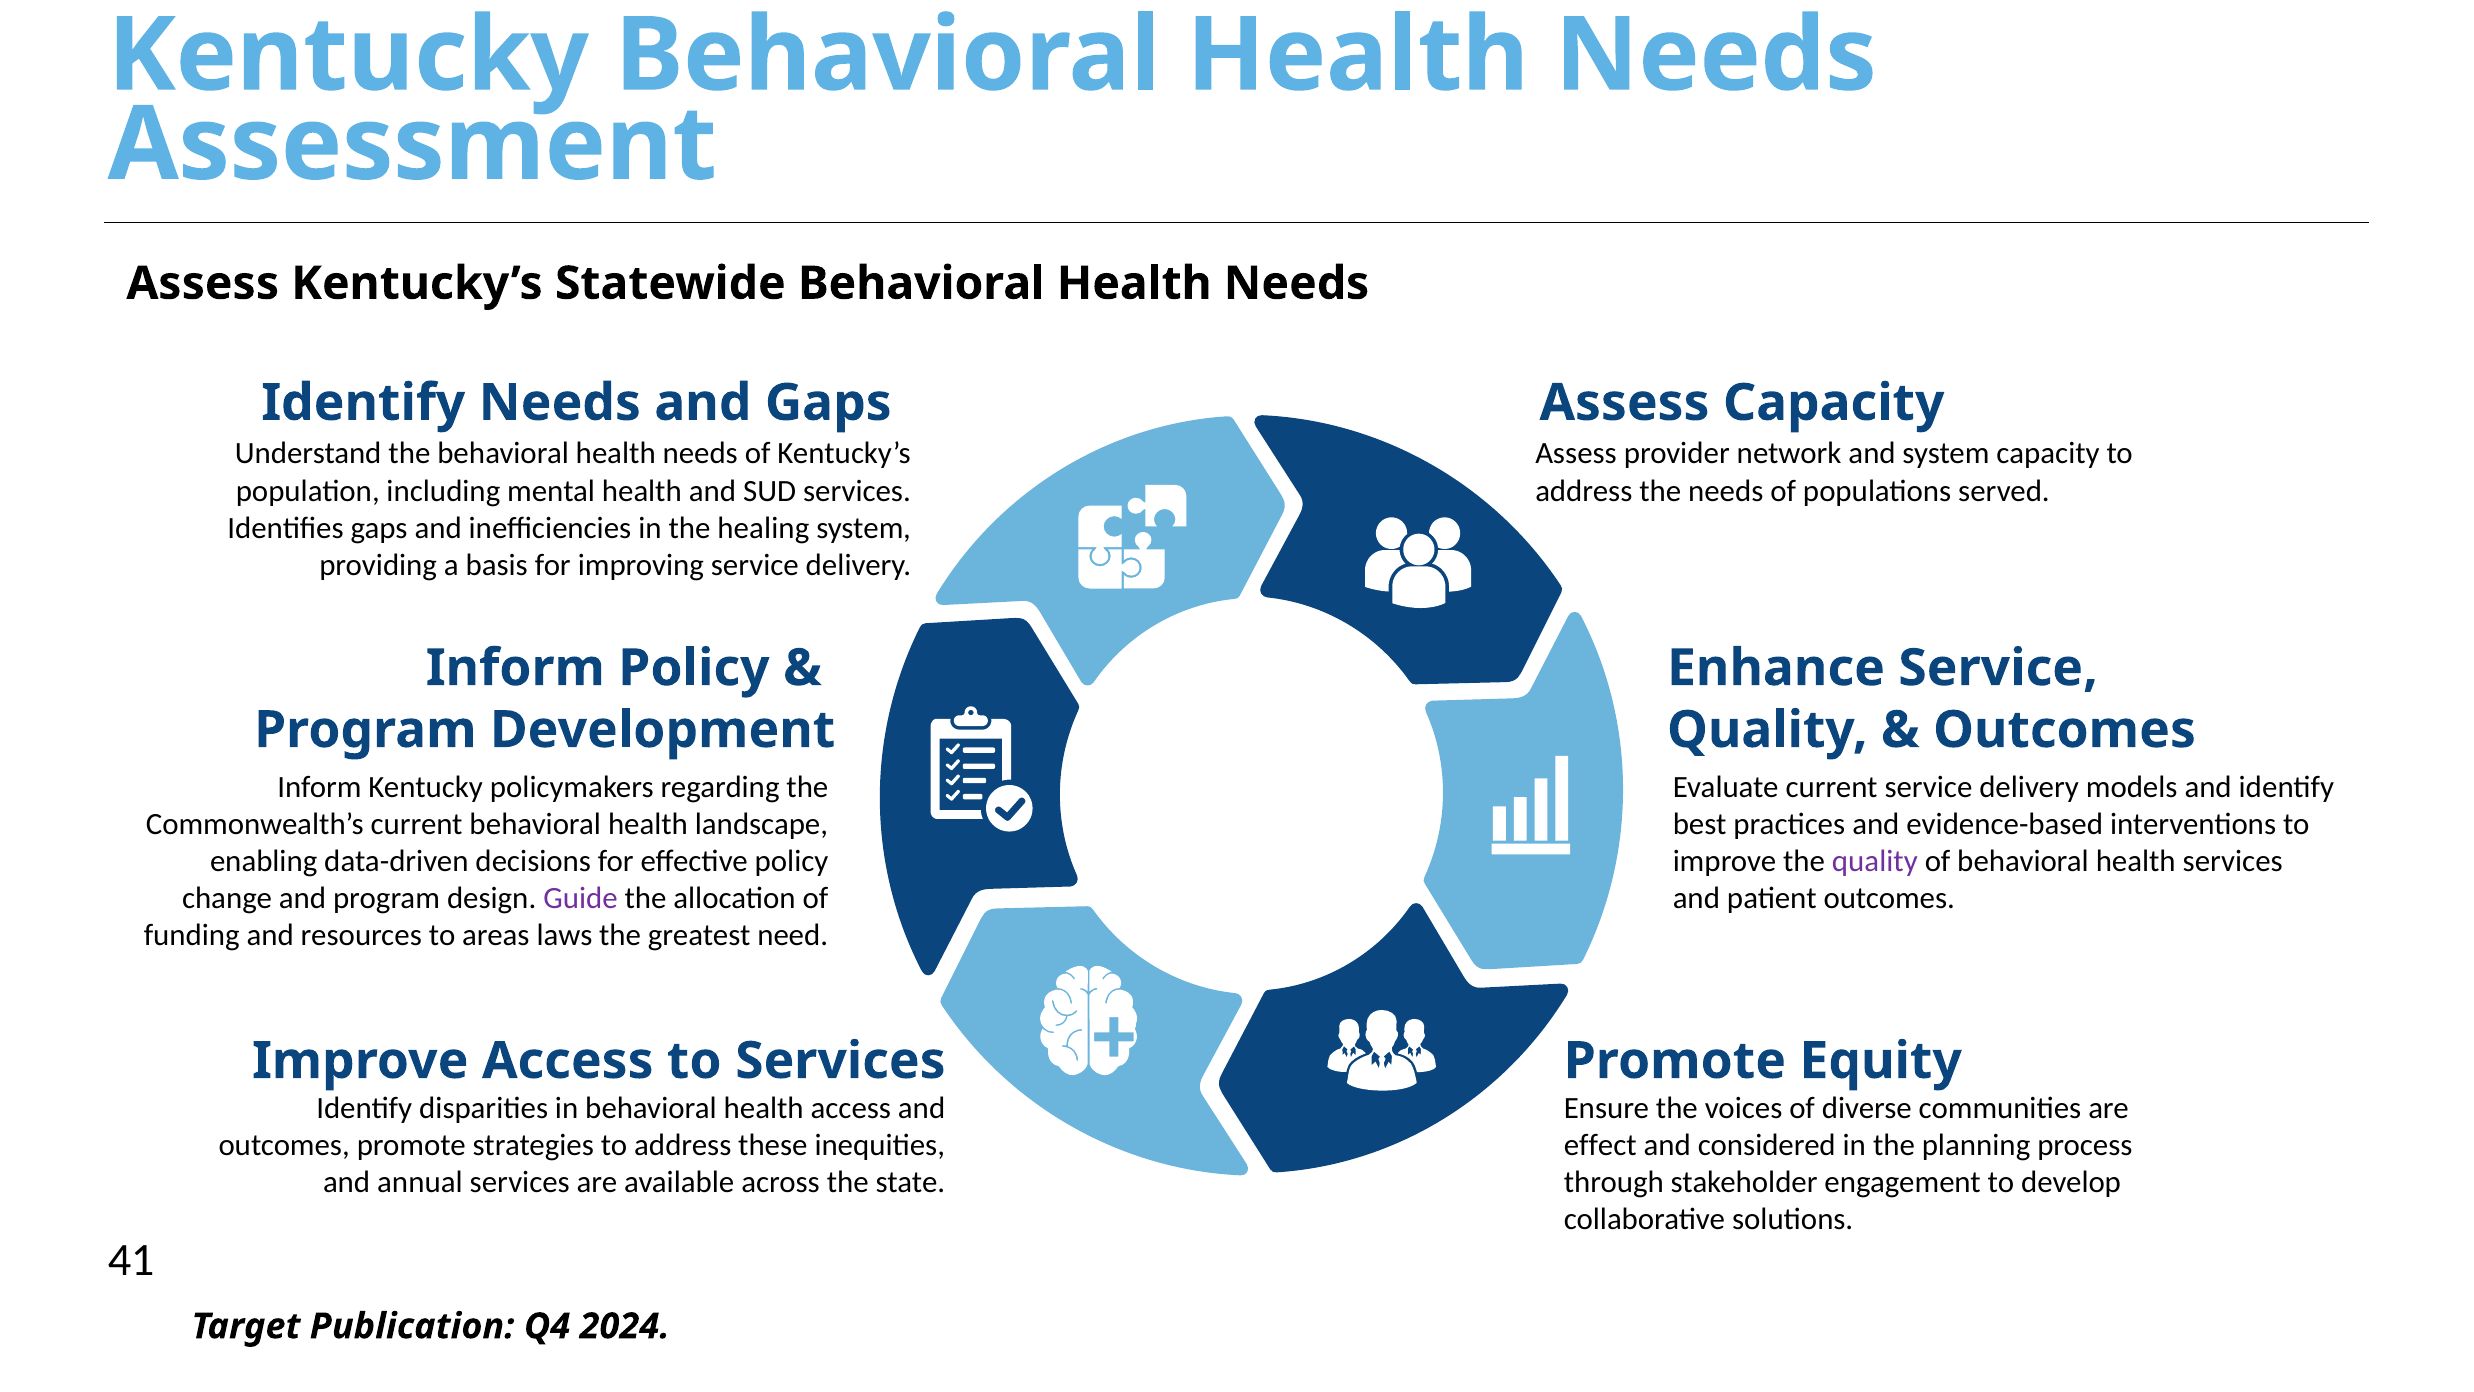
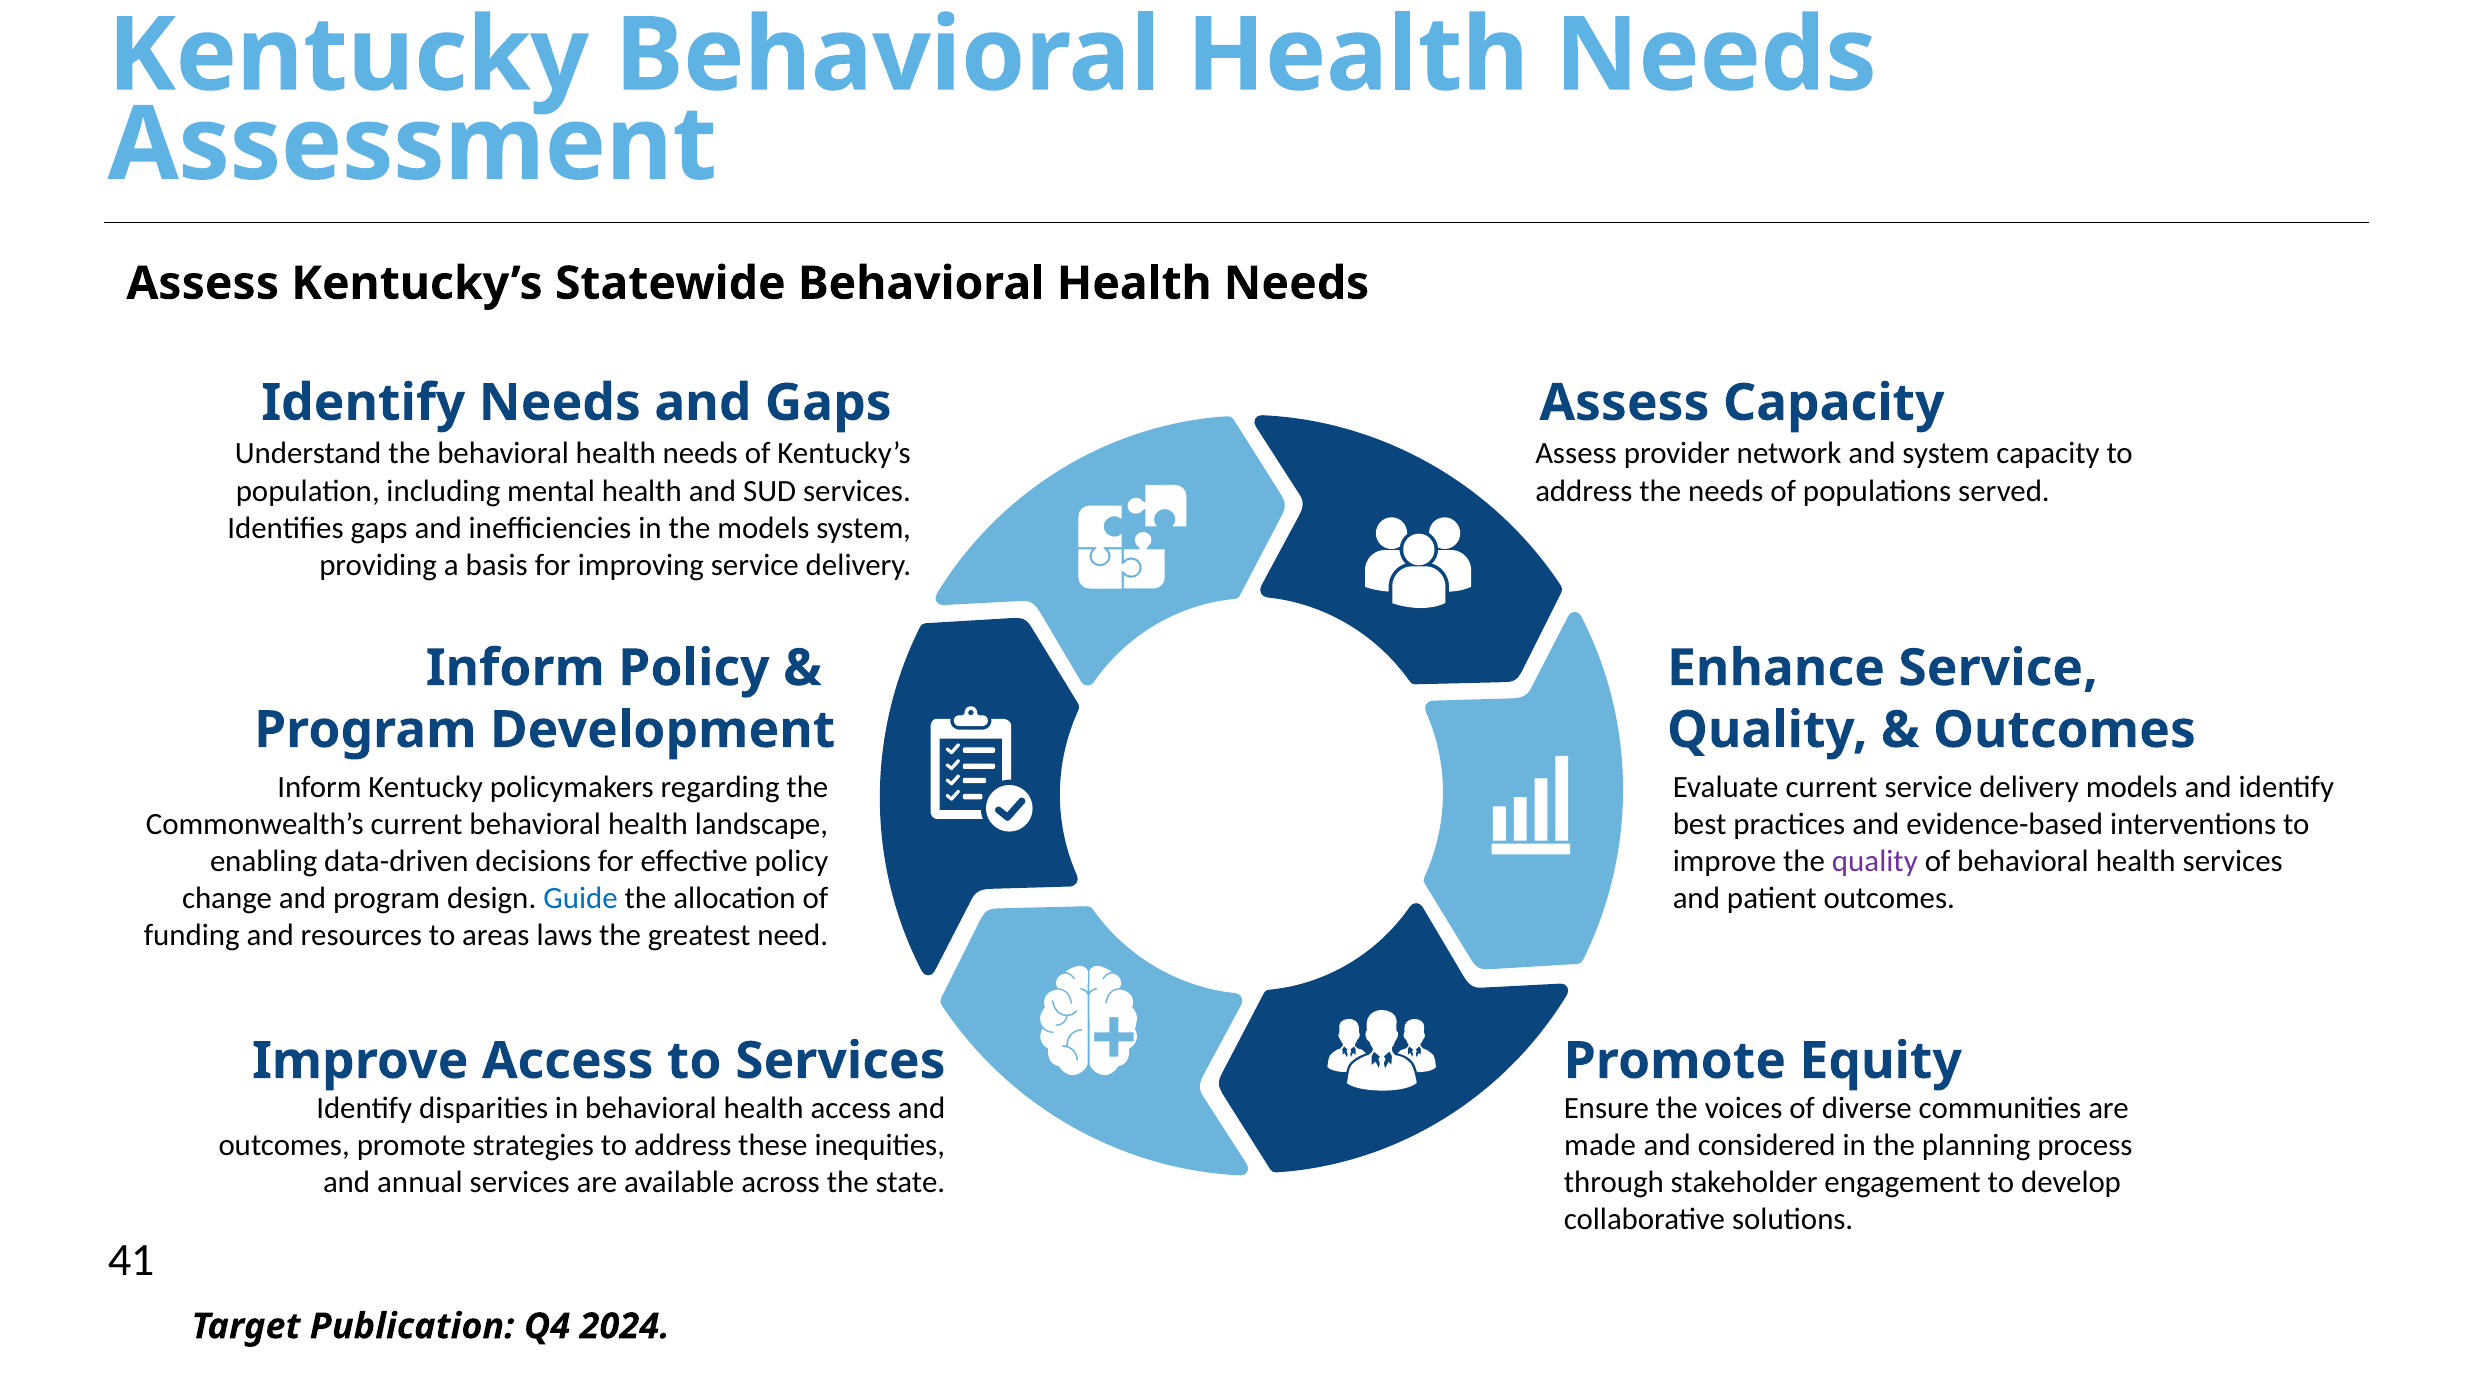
the healing: healing -> models
Guide colour: purple -> blue
effect: effect -> made
